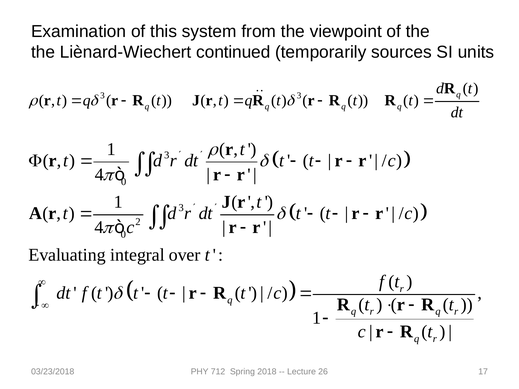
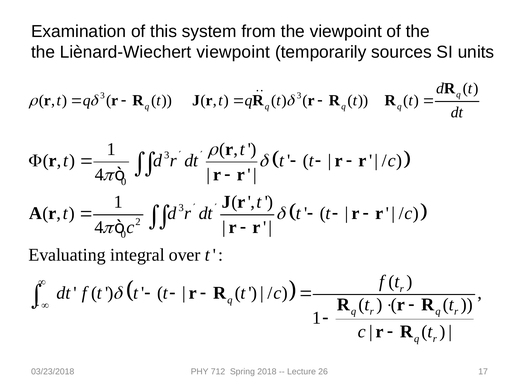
Liènard-Wiechert continued: continued -> viewpoint
